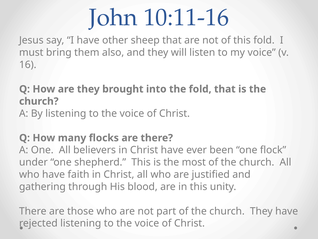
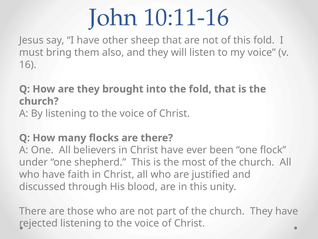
gathering: gathering -> discussed
